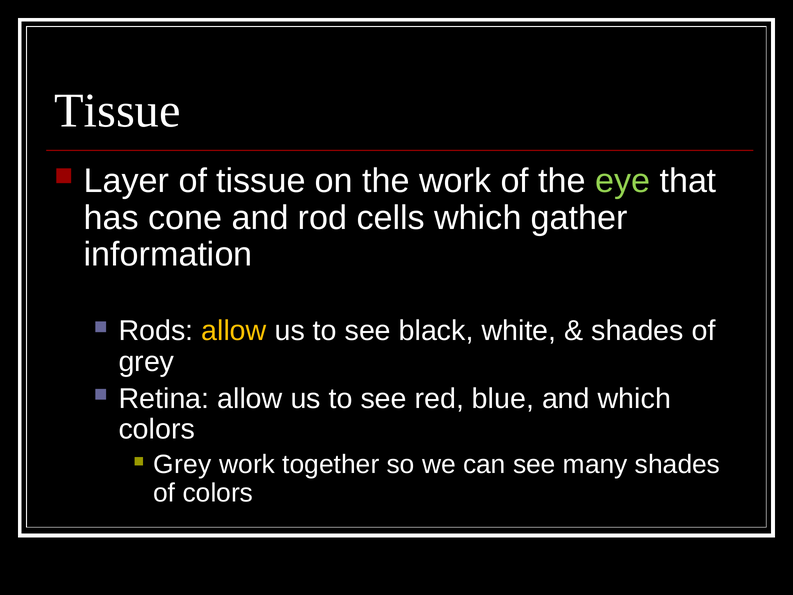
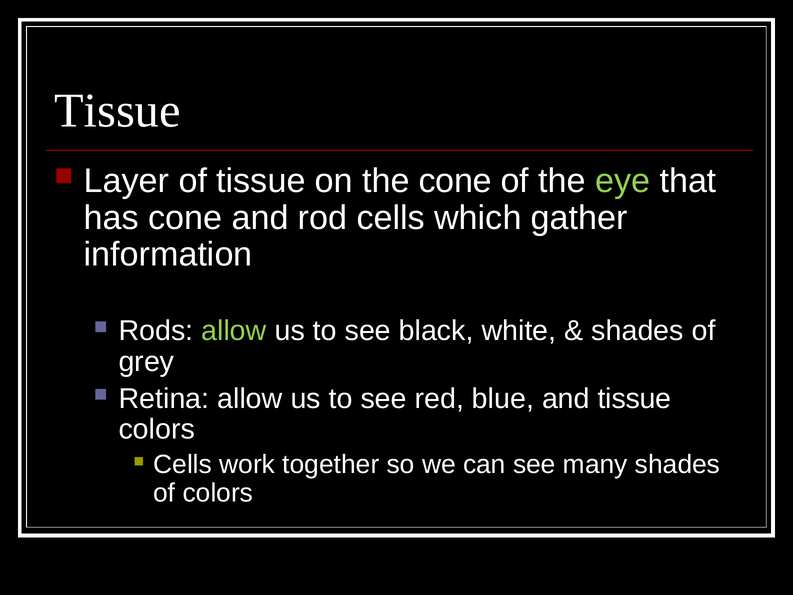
the work: work -> cone
allow at (234, 331) colour: yellow -> light green
and which: which -> tissue
Grey at (183, 464): Grey -> Cells
